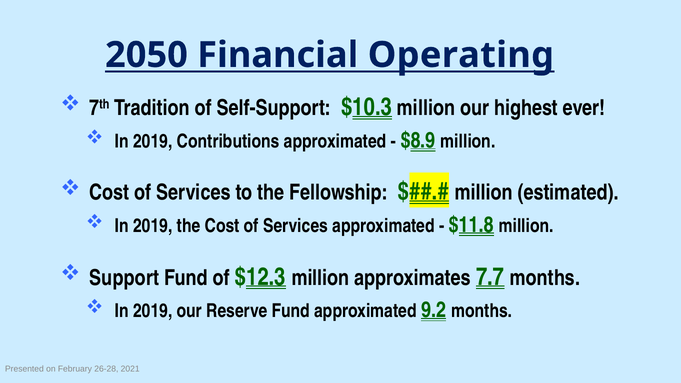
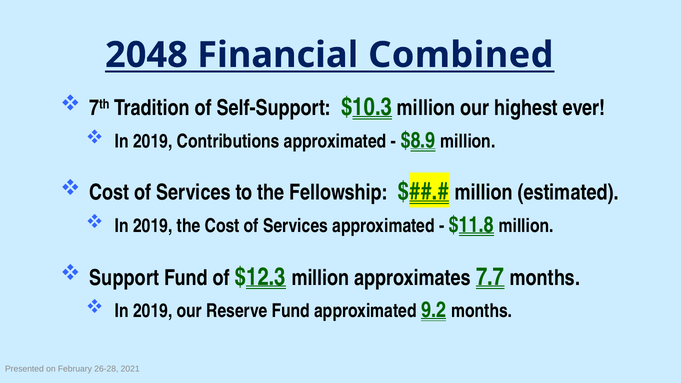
2050: 2050 -> 2048
Operating: Operating -> Combined
